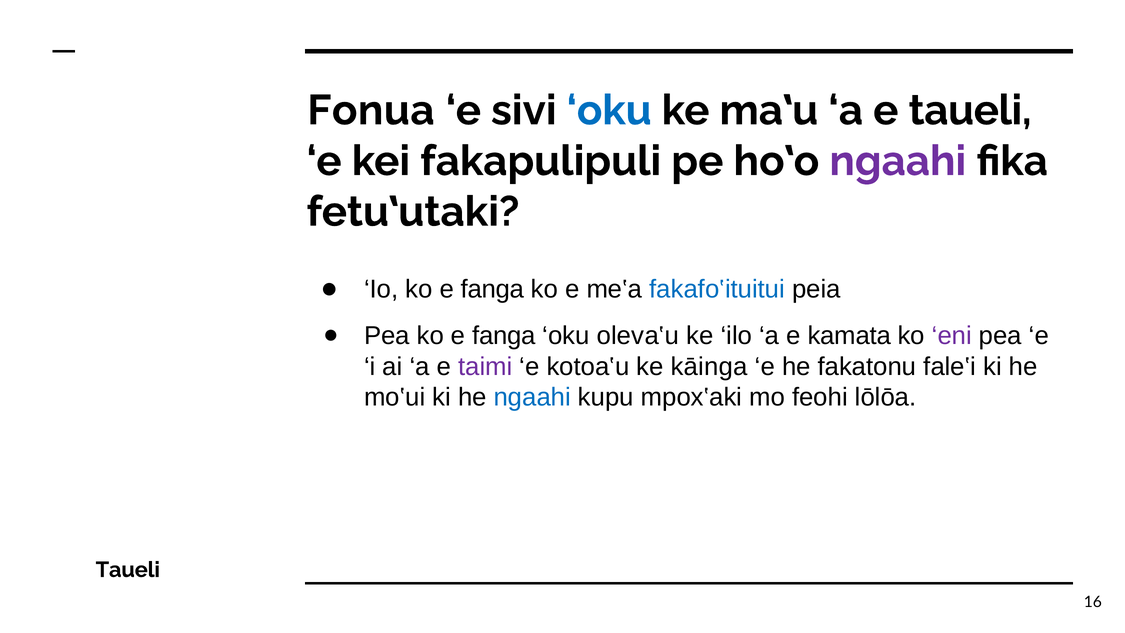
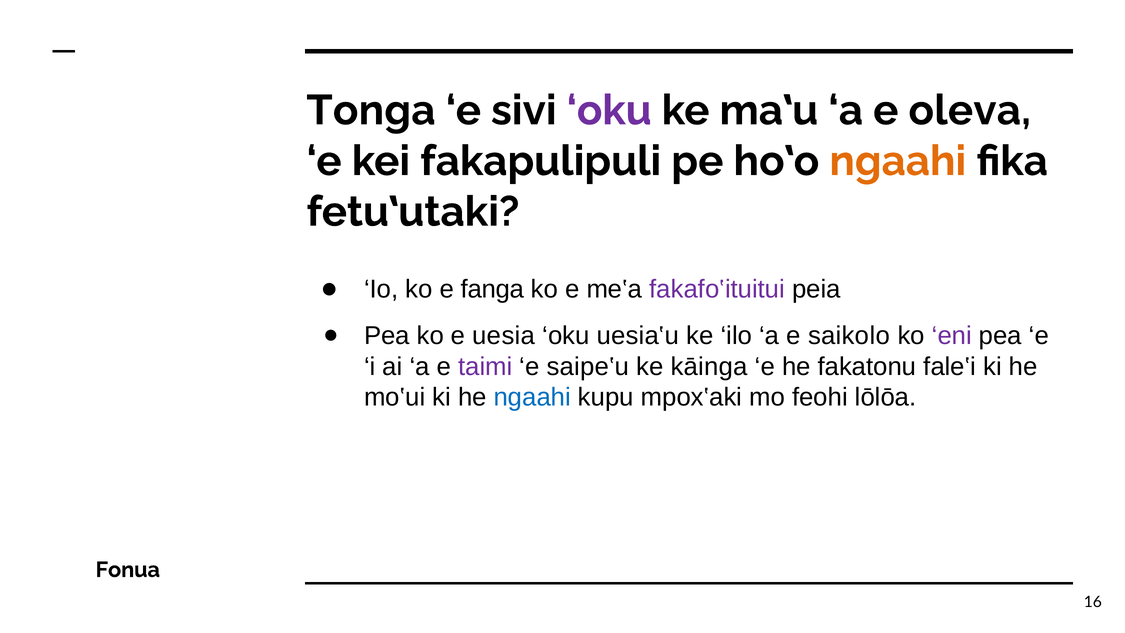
Fonua: Fonua -> Tonga
oku at (609, 110) colour: blue -> purple
e taueli: taueli -> oleva
ngaahi at (898, 161) colour: purple -> orange
fakafo‛ituitui colour: blue -> purple
Pea ko e fanga: fanga -> uesia
oleva‛u: oleva‛u -> uesia‛u
kamata: kamata -> saikolo
kotoa‛u: kotoa‛u -> saipe‛u
Taueli at (128, 570): Taueli -> Fonua
